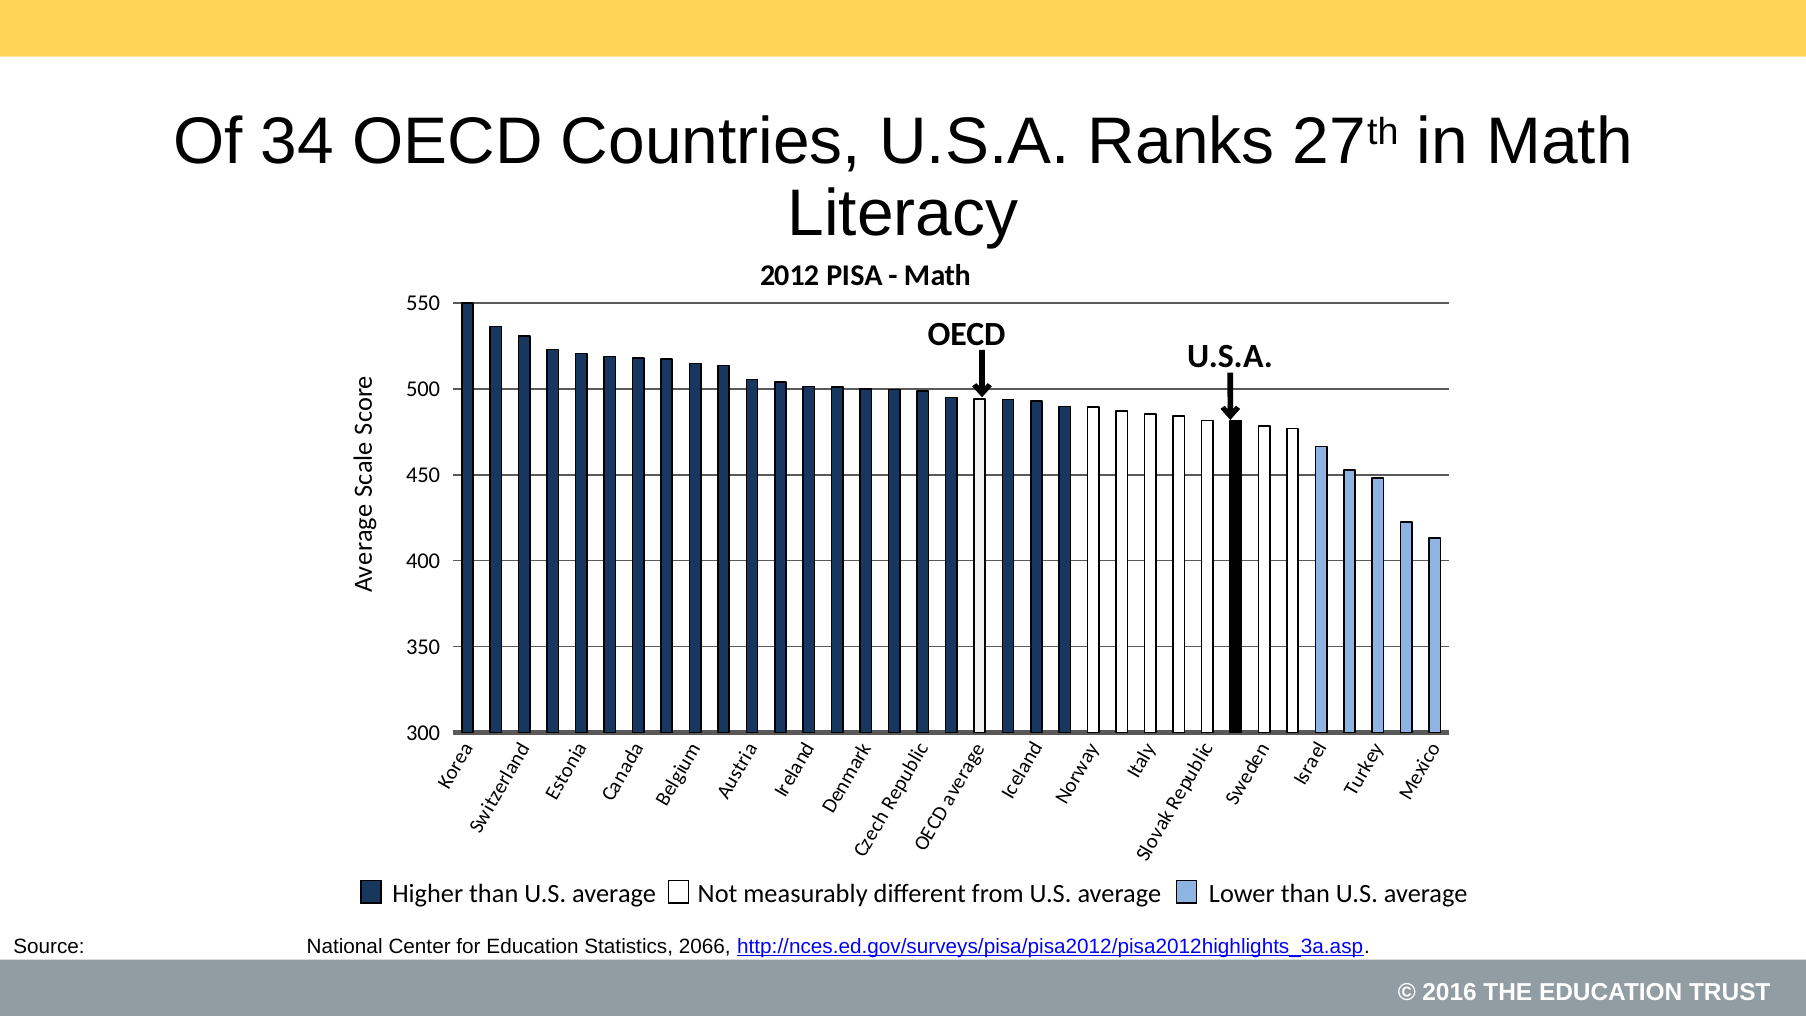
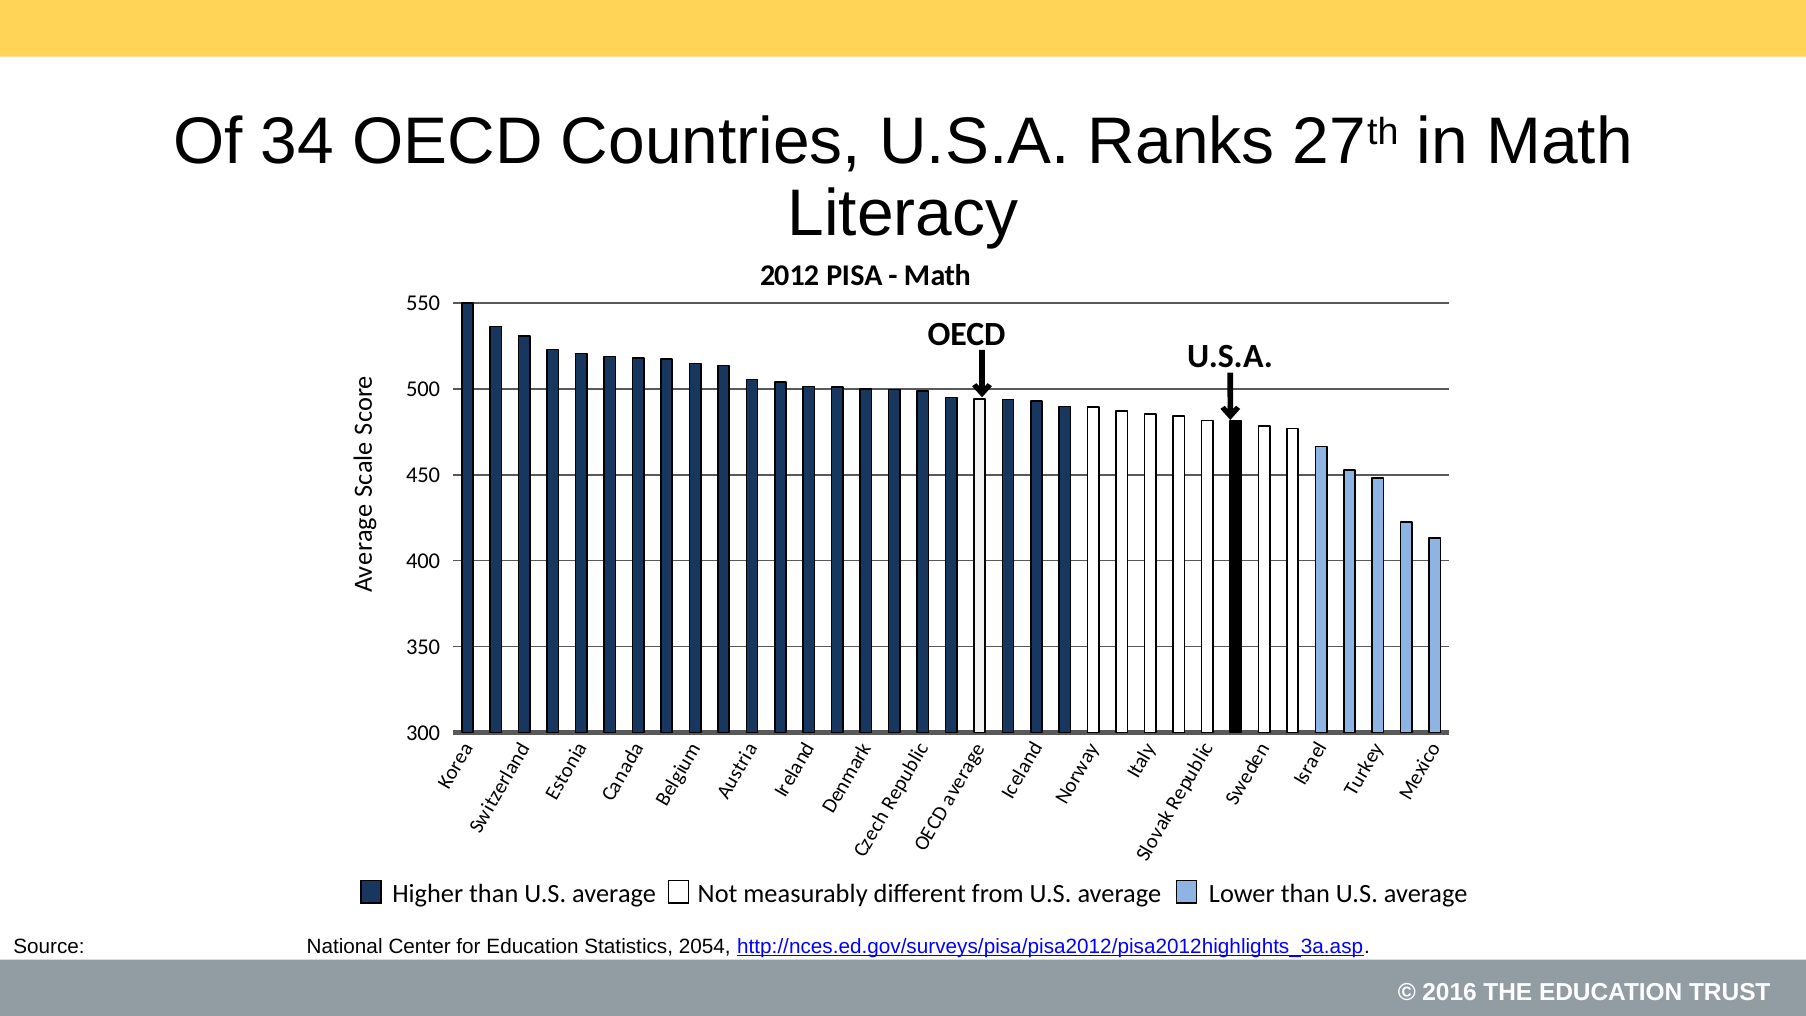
2066: 2066 -> 2054
